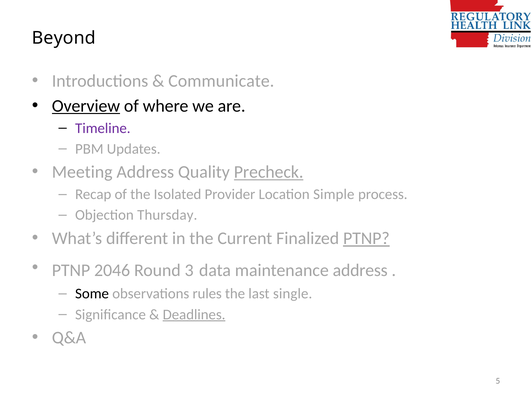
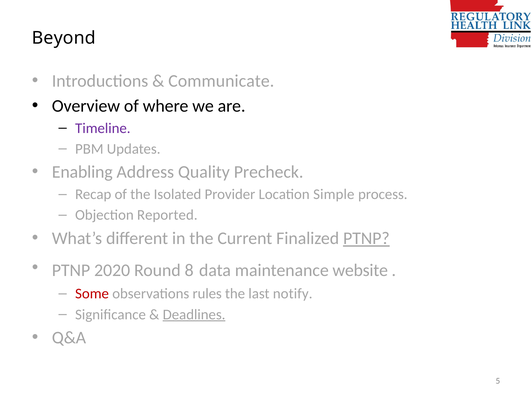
Overview underline: present -> none
Meeting: Meeting -> Enabling
Precheck underline: present -> none
Thursday: Thursday -> Reported
2046: 2046 -> 2020
3: 3 -> 8
maintenance address: address -> website
Some colour: black -> red
single: single -> notify
